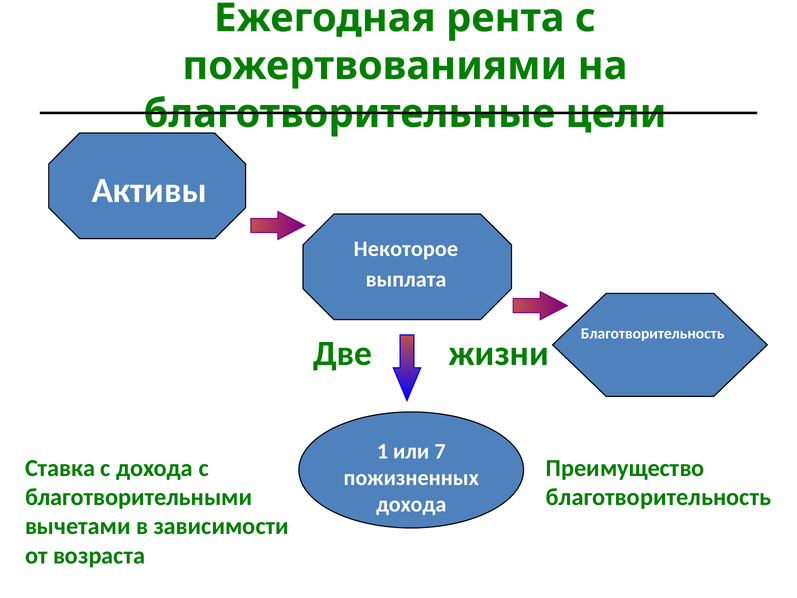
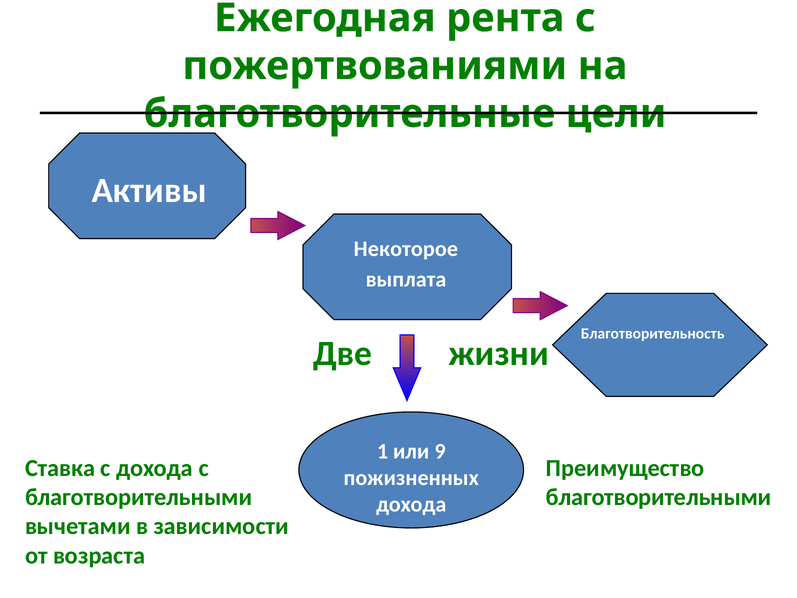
7: 7 -> 9
благотворительность at (659, 497): благотворительность -> благотворительными
